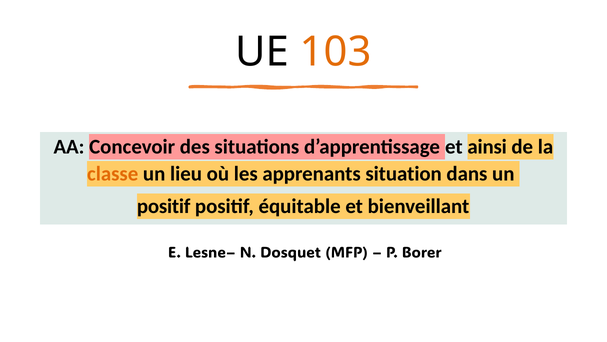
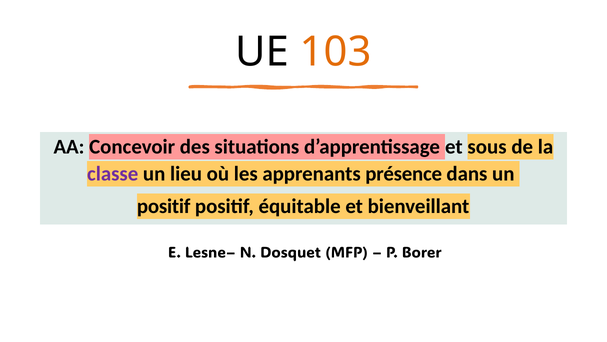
ainsi: ainsi -> sous
classe colour: orange -> purple
situation: situation -> présence
